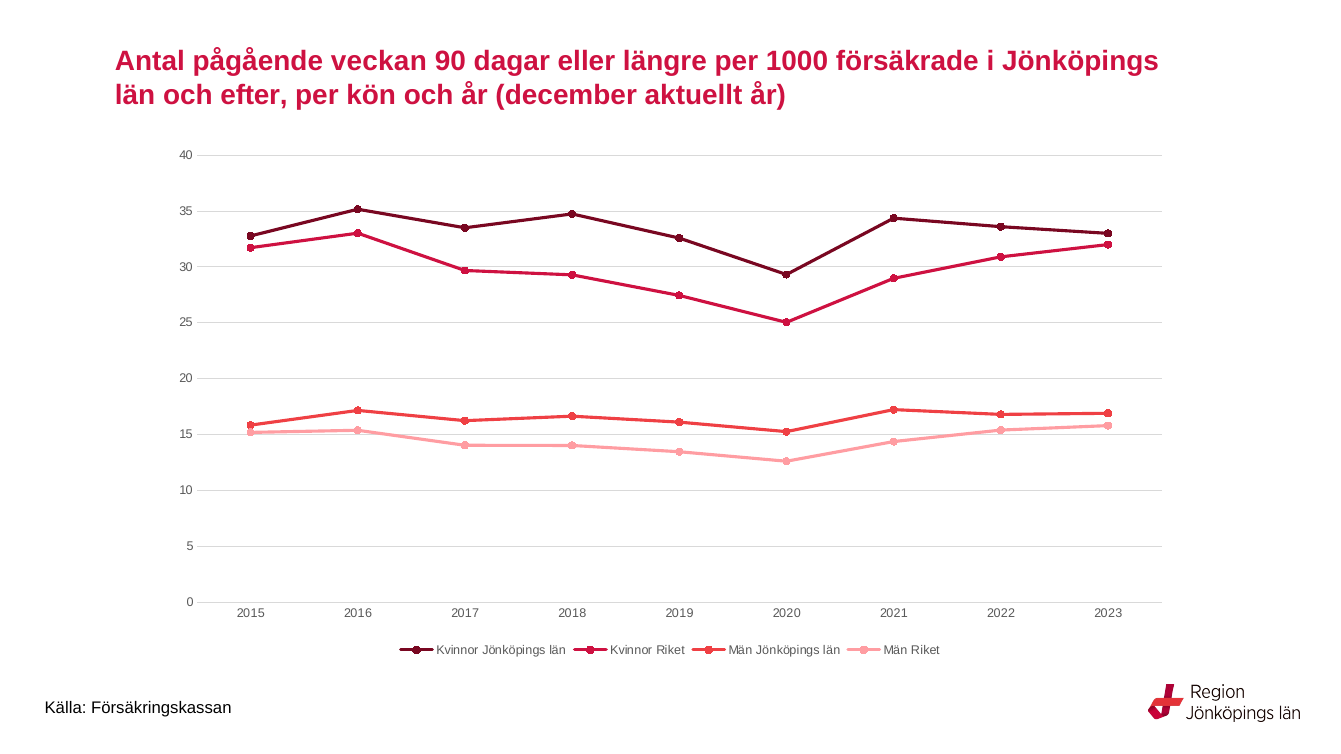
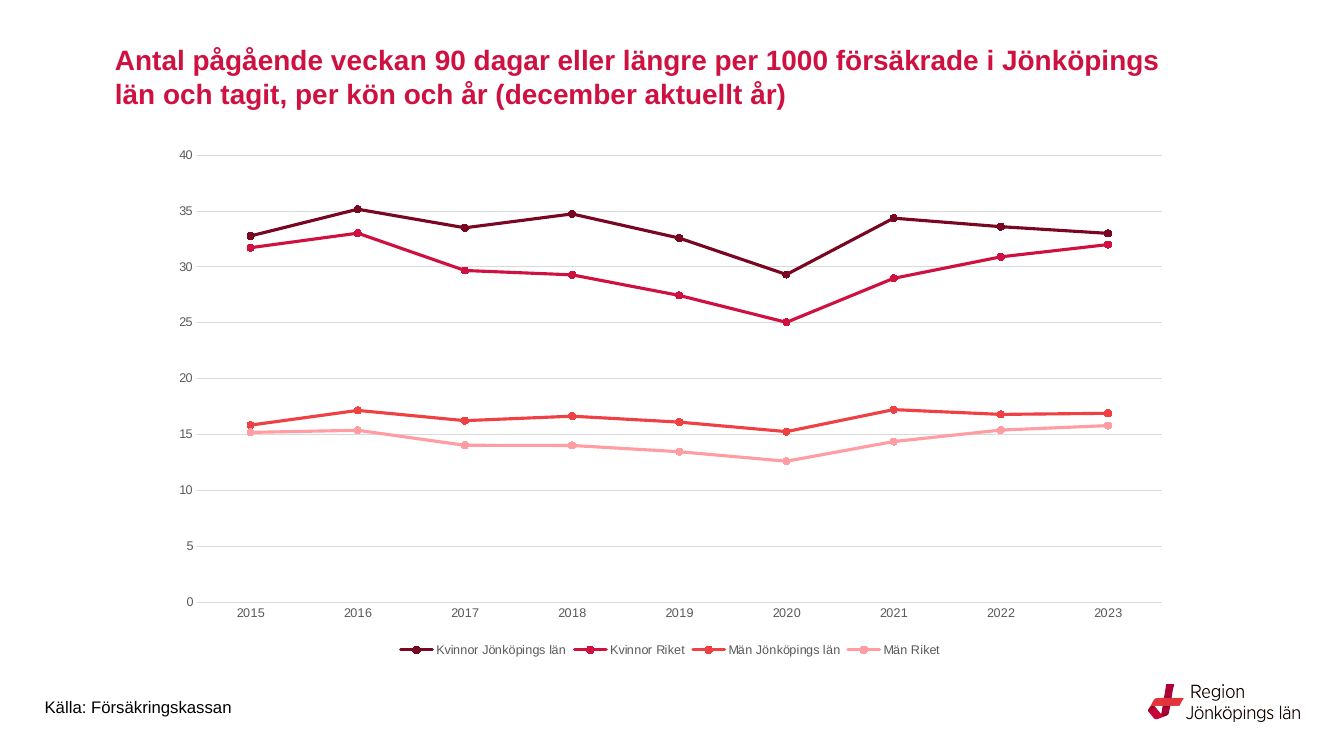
efter: efter -> tagit
